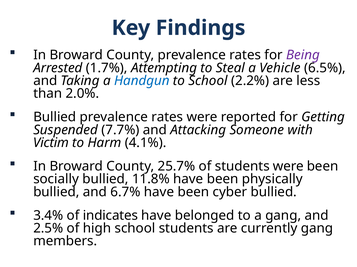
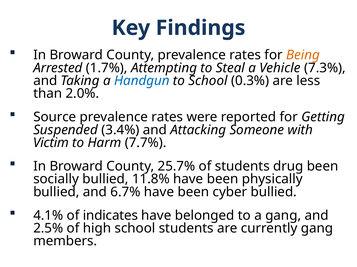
Being colour: purple -> orange
6.5%: 6.5% -> 7.3%
2.2%: 2.2% -> 0.3%
Bullied at (55, 117): Bullied -> Source
7.7%: 7.7% -> 3.4%
4.1%: 4.1% -> 7.7%
students were: were -> drug
3.4%: 3.4% -> 4.1%
